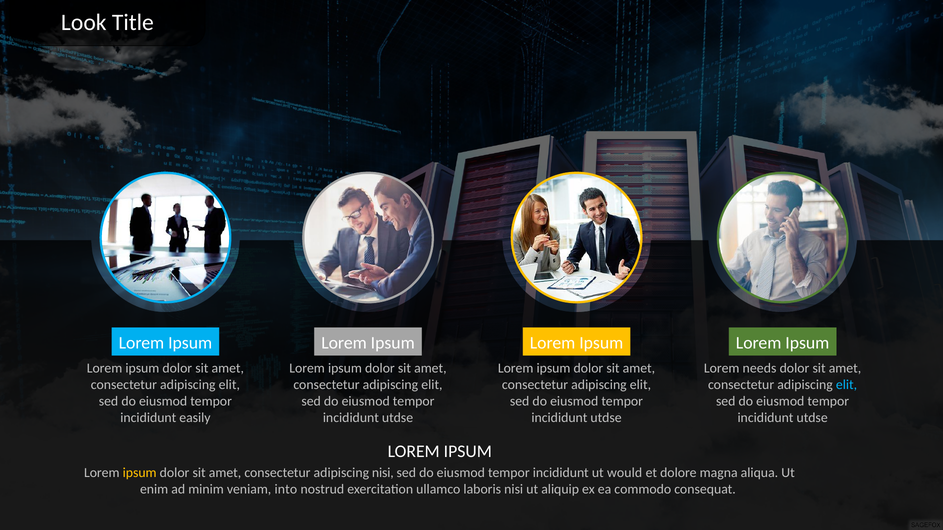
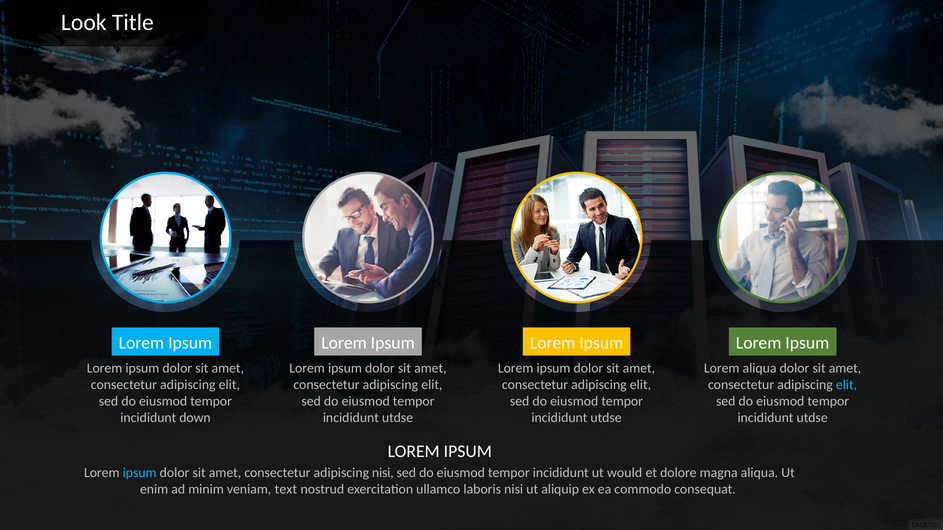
Lorem needs: needs -> aliqua
easily: easily -> down
ipsum at (140, 473) colour: yellow -> light blue
into: into -> text
